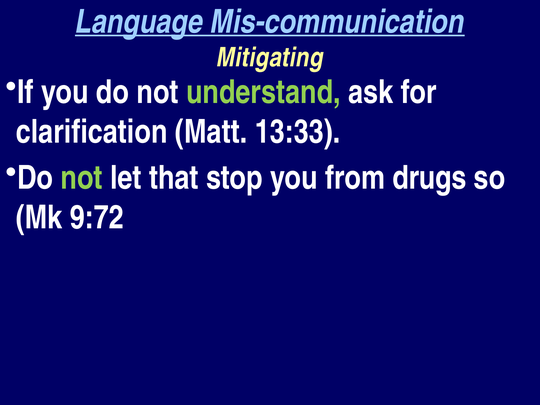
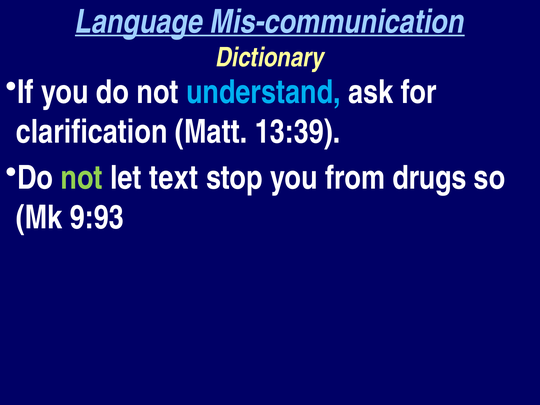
Mitigating: Mitigating -> Dictionary
understand colour: light green -> light blue
13:33: 13:33 -> 13:39
that: that -> text
9:72: 9:72 -> 9:93
